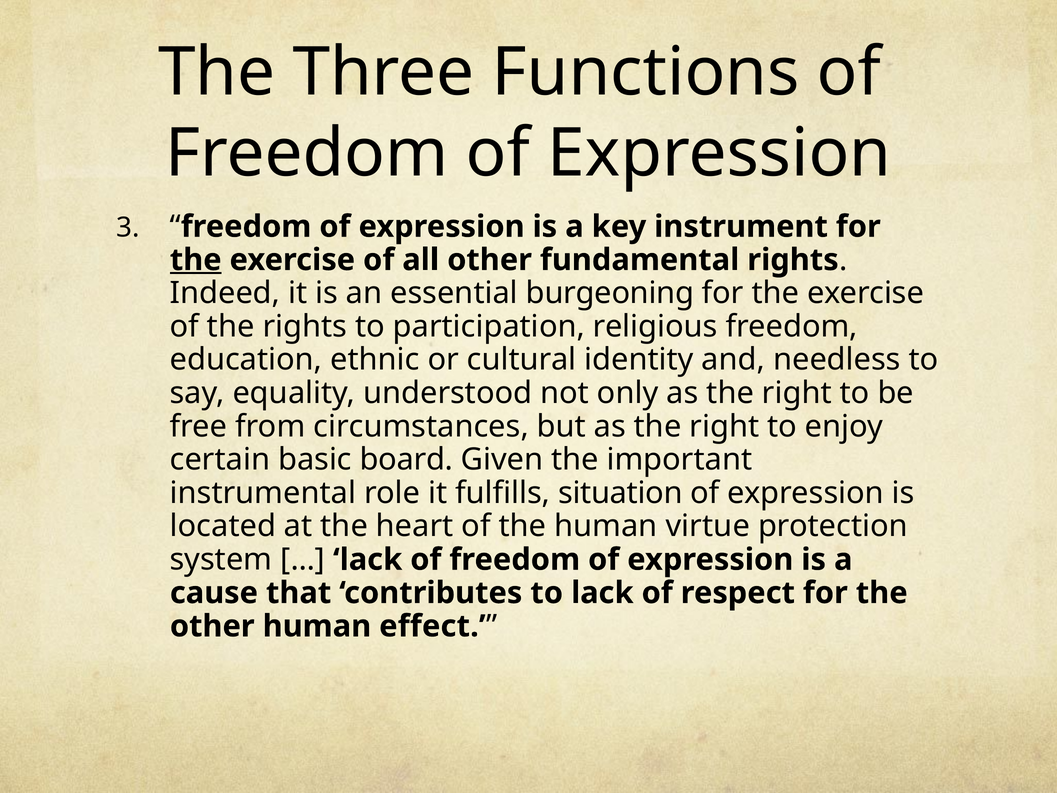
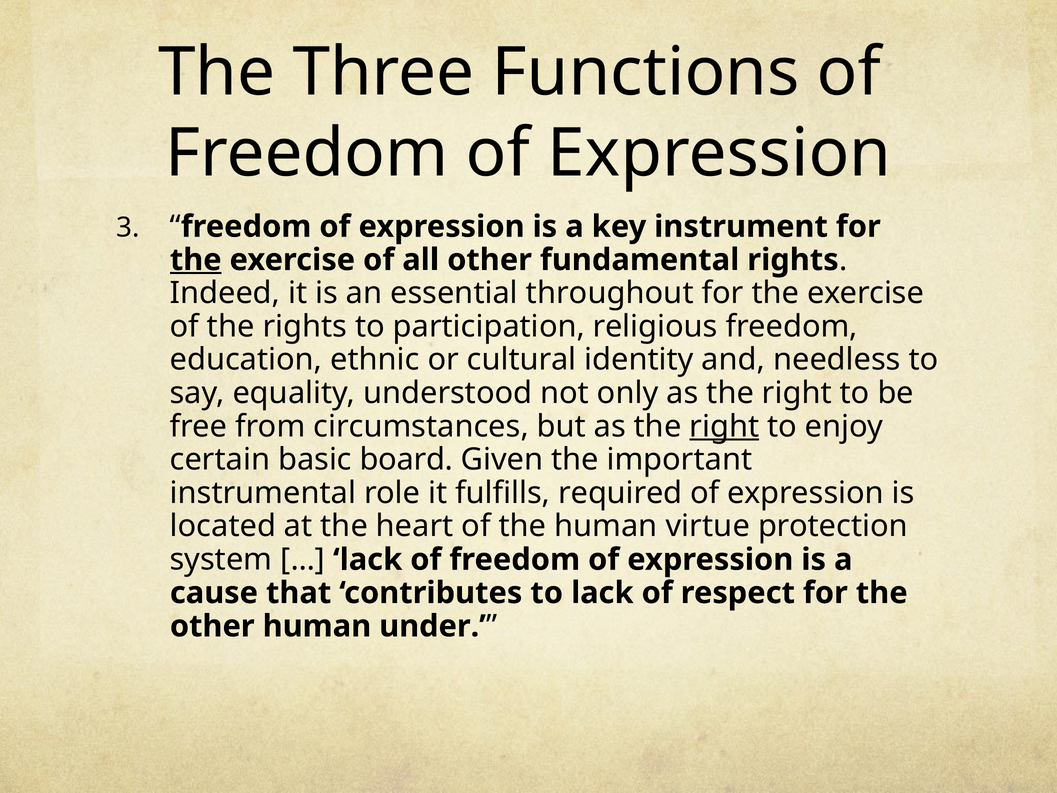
burgeoning: burgeoning -> throughout
right at (724, 426) underline: none -> present
situation: situation -> required
effect: effect -> under
